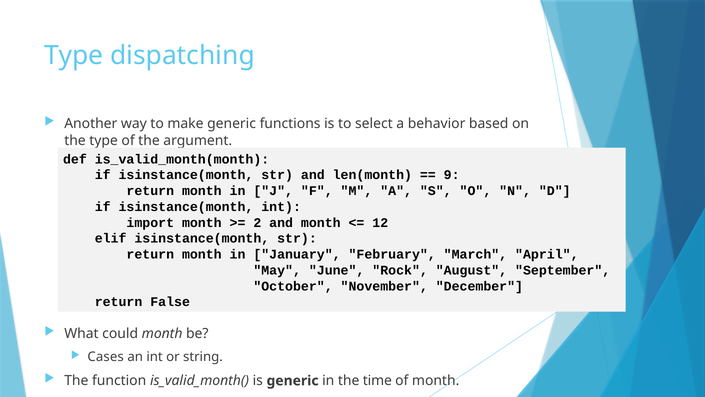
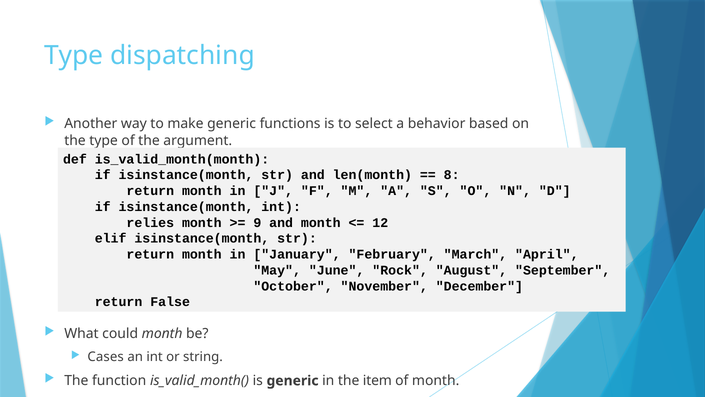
9: 9 -> 8
import: import -> relies
2: 2 -> 9
time: time -> item
